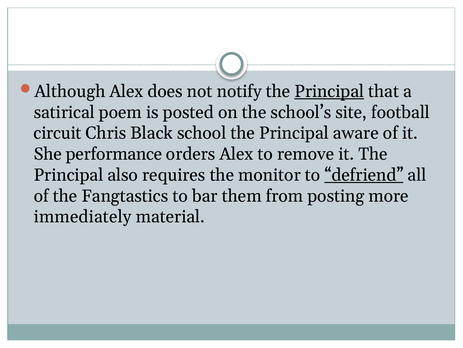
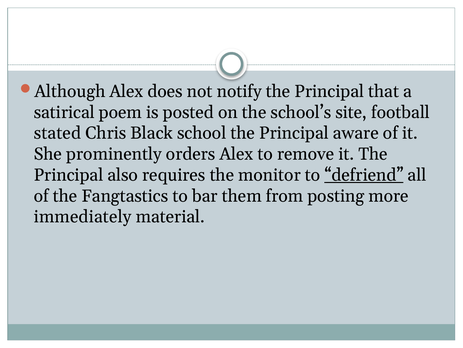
Principal at (329, 91) underline: present -> none
circuit: circuit -> stated
performance: performance -> prominently
